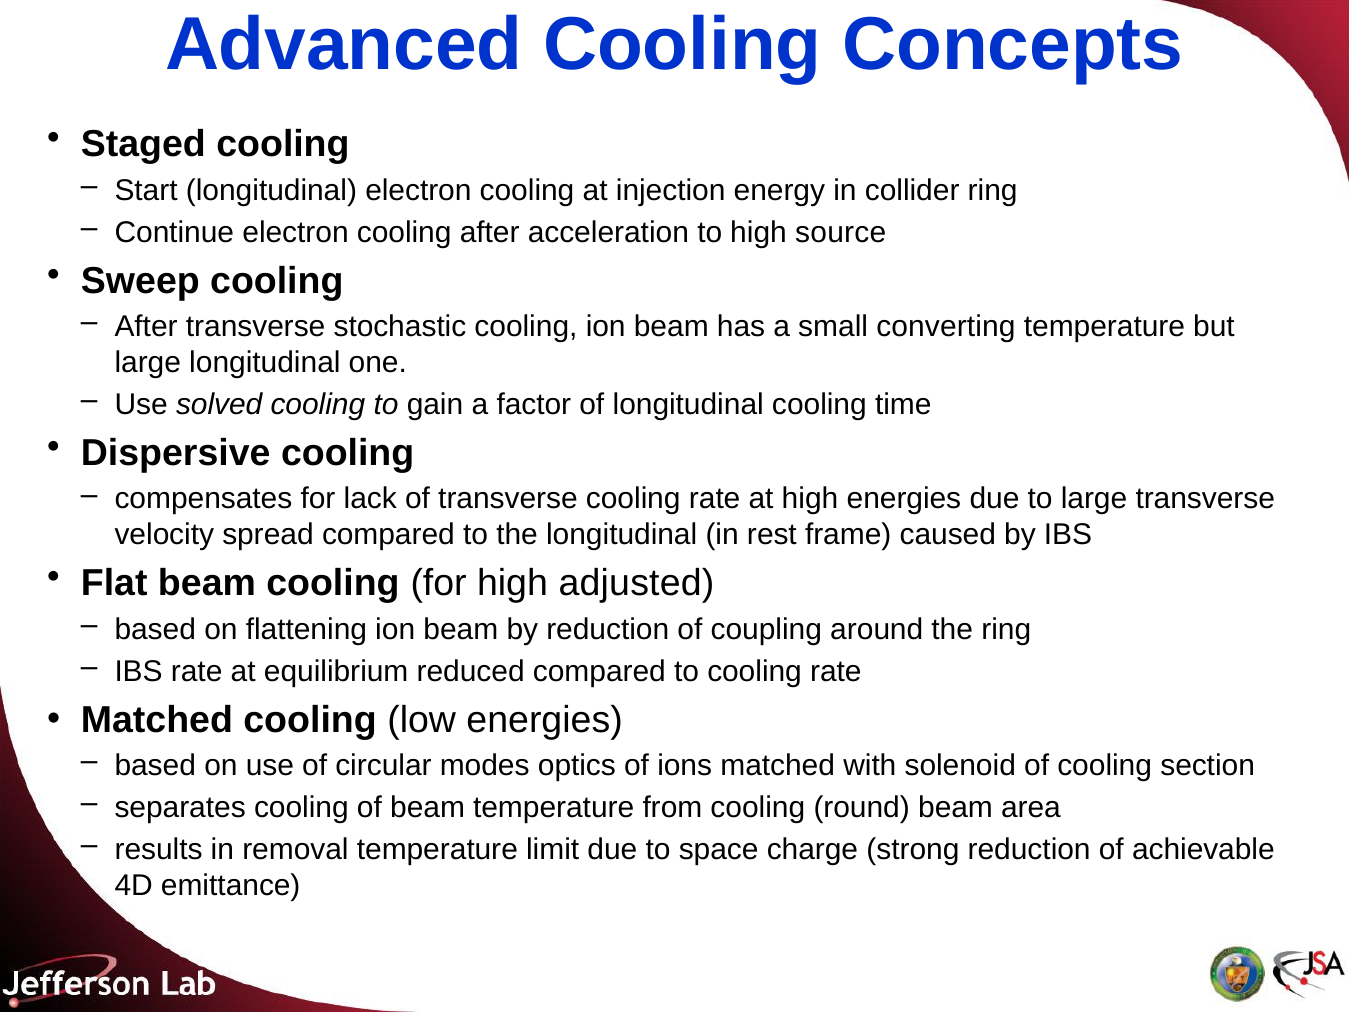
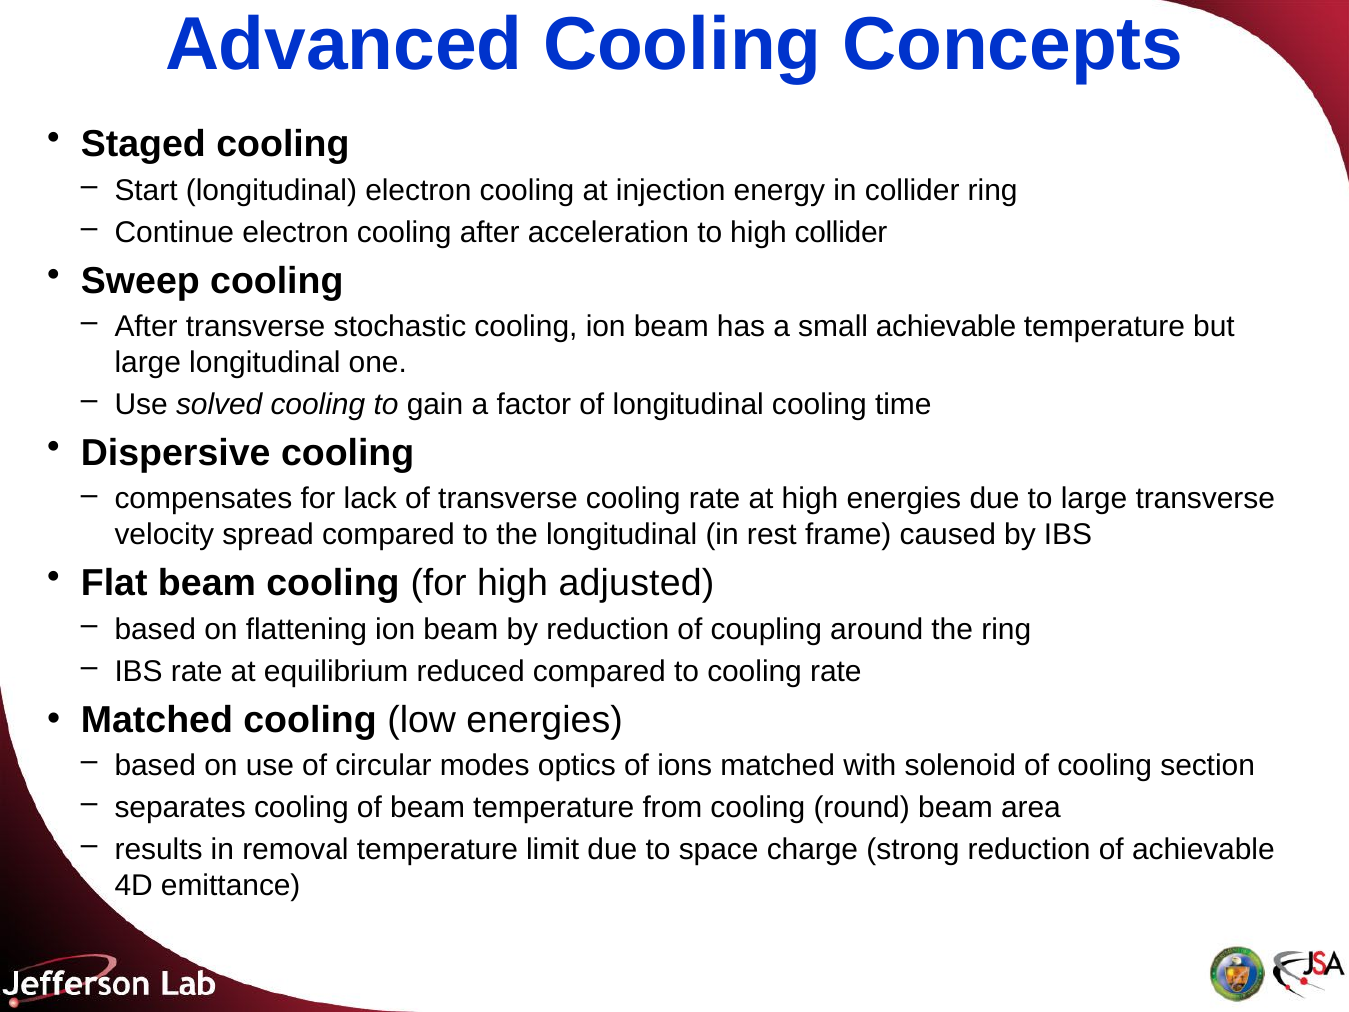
high source: source -> collider
small converting: converting -> achievable
